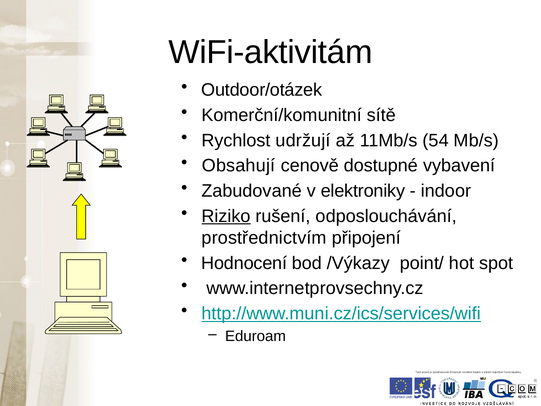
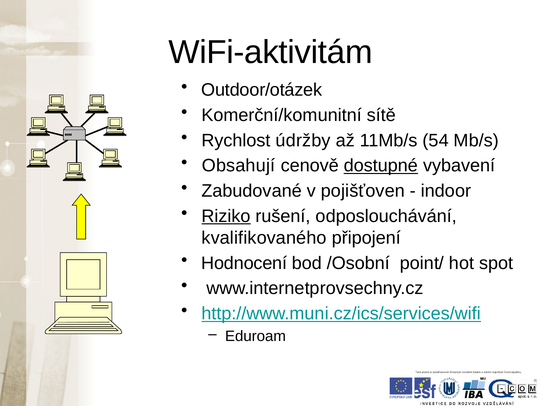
udržují: udržují -> údržby
dostupné underline: none -> present
elektroniky: elektroniky -> pojišťoven
prostřednictvím: prostřednictvím -> kvalifikovaného
/Výkazy: /Výkazy -> /Osobní
